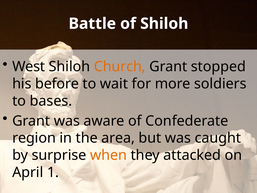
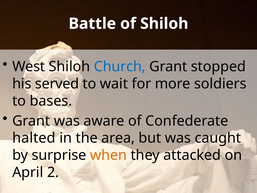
Church colour: orange -> blue
before: before -> served
region: region -> halted
1: 1 -> 2
